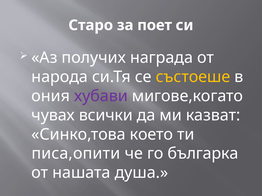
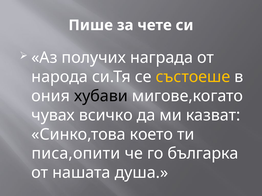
Старо: Старо -> Пише
поет: поет -> чете
хубави colour: purple -> black
всички: всички -> всичко
